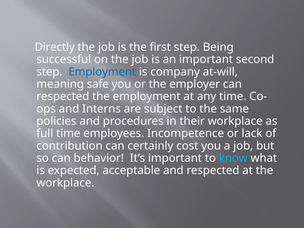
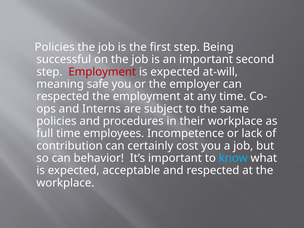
Directly at (55, 47): Directly -> Policies
Employment at (102, 72) colour: blue -> red
company at (175, 72): company -> expected
